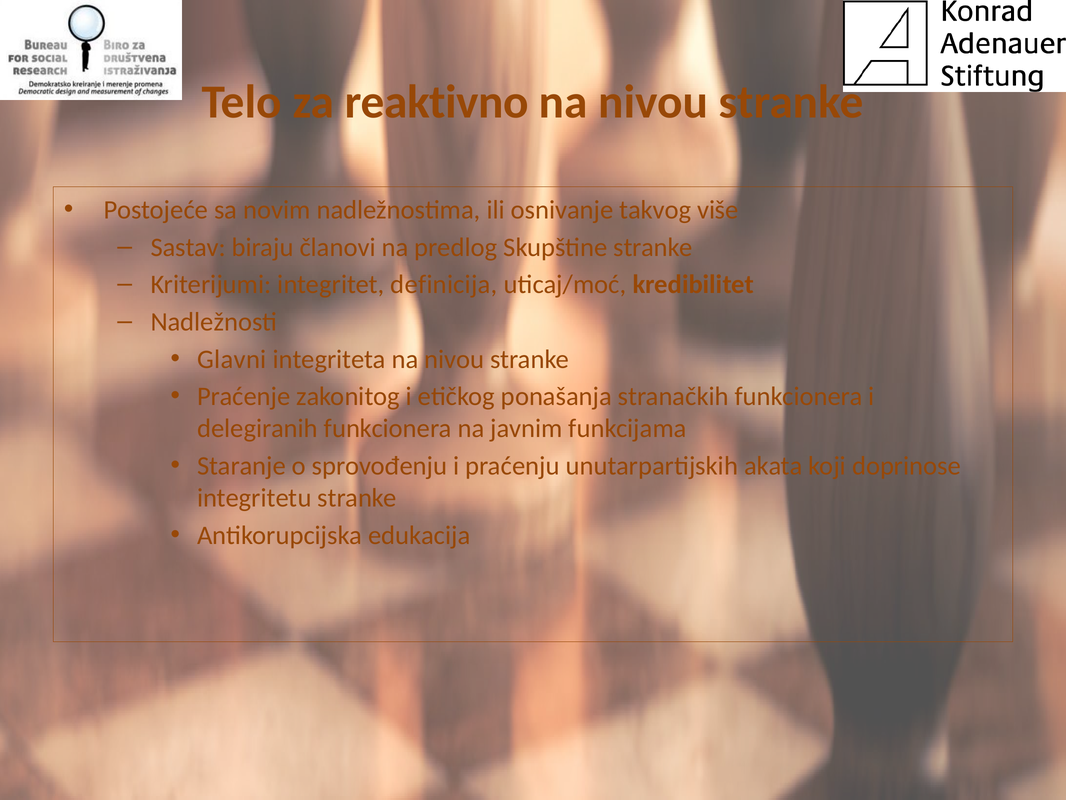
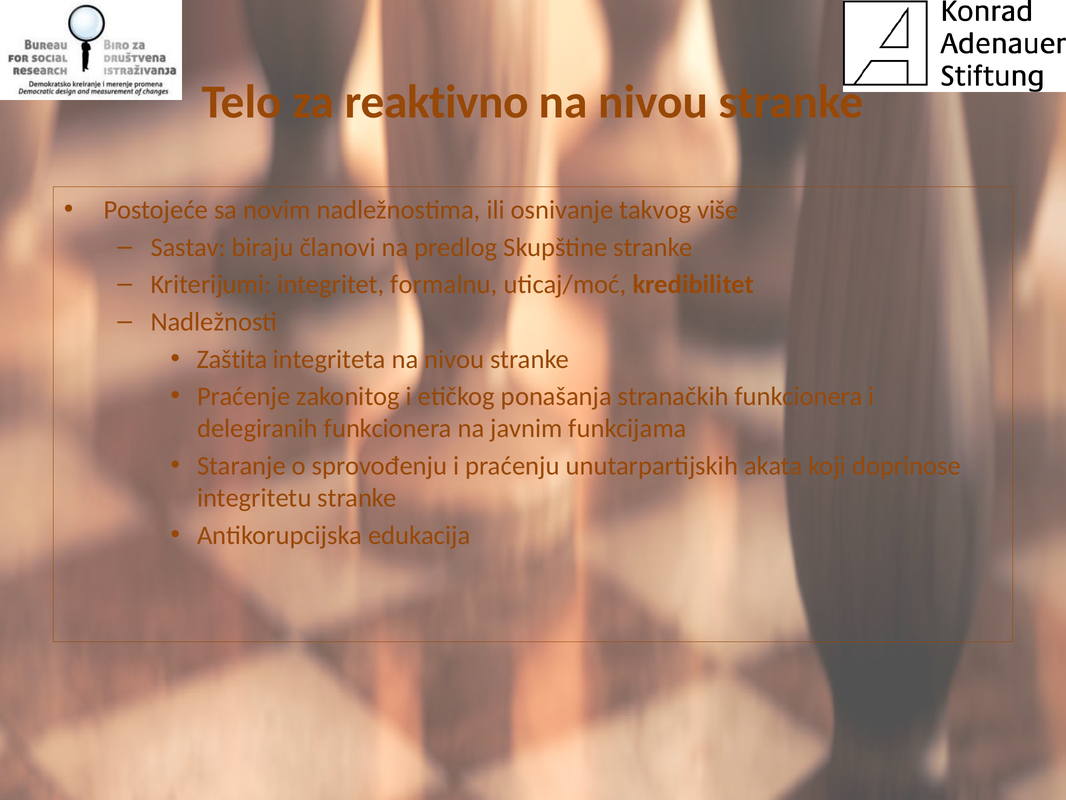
definicija: definicija -> formalnu
Glavni: Glavni -> Zaštita
